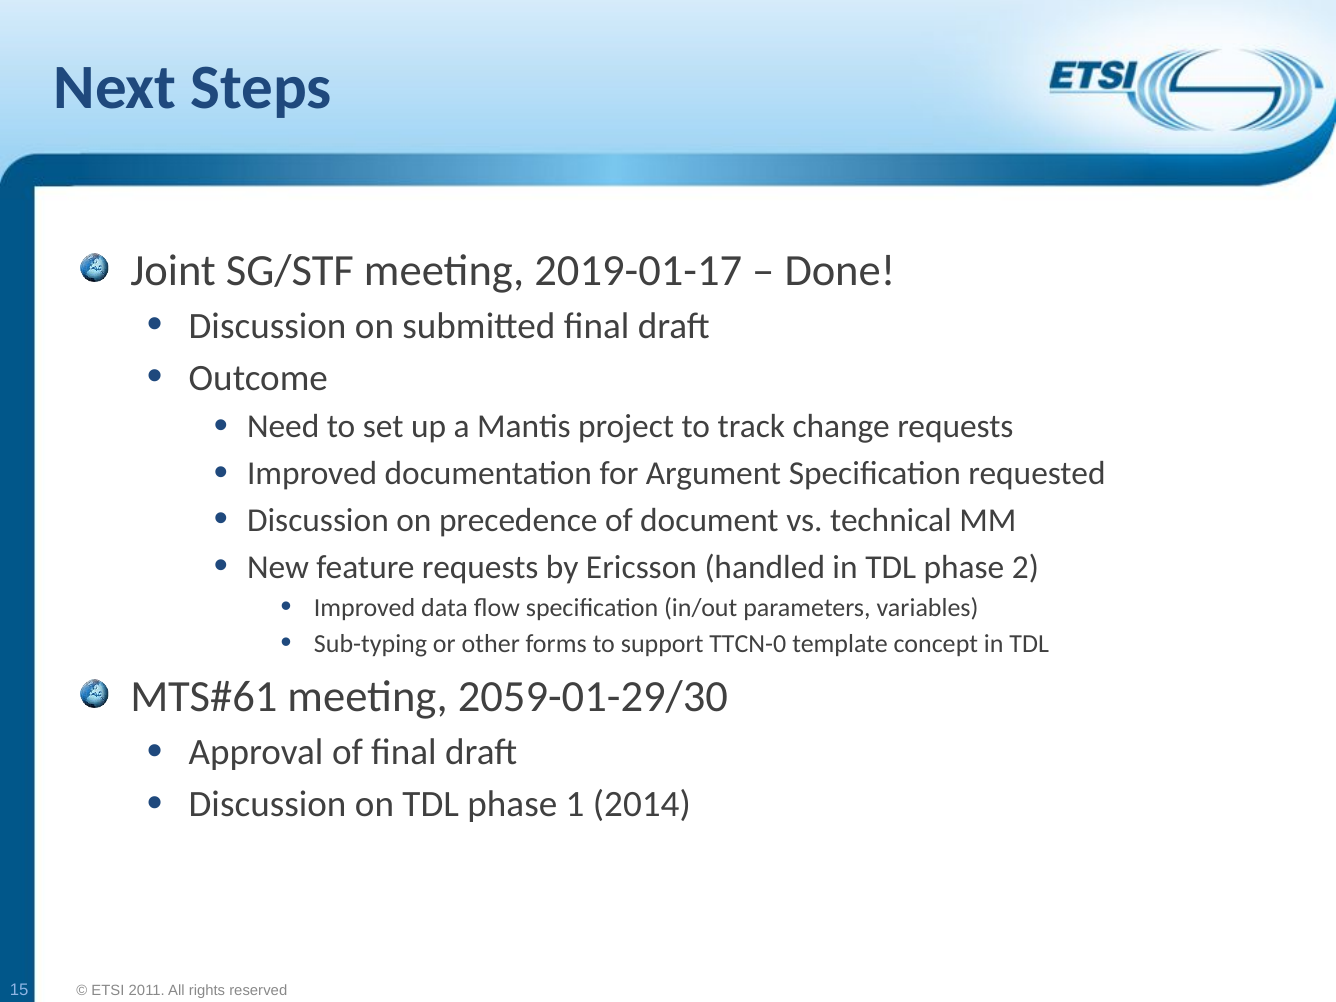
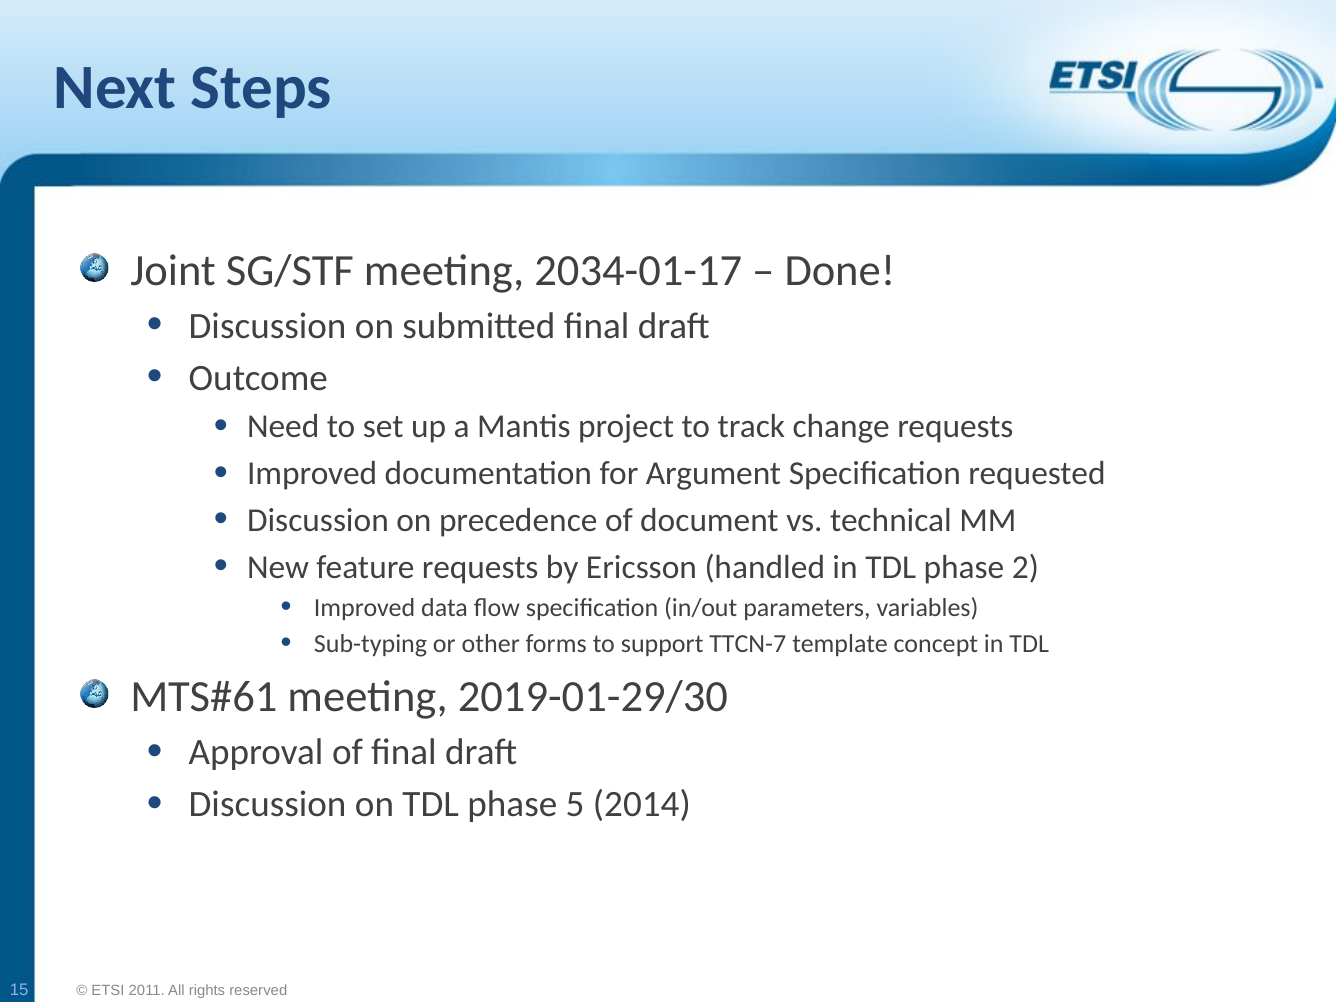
2019-01-17: 2019-01-17 -> 2034-01-17
TTCN-0: TTCN-0 -> TTCN-7
2059-01-29/30: 2059-01-29/30 -> 2019-01-29/30
1: 1 -> 5
